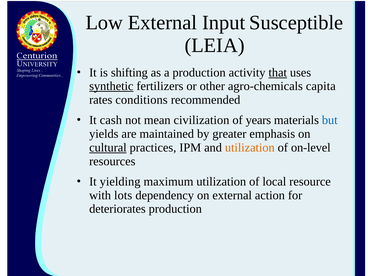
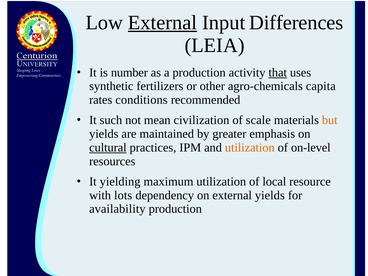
External at (163, 23) underline: none -> present
Susceptible: Susceptible -> Differences
shifting: shifting -> number
synthetic underline: present -> none
cash: cash -> such
years: years -> scale
but colour: blue -> orange
external action: action -> yields
deteriorates: deteriorates -> availability
